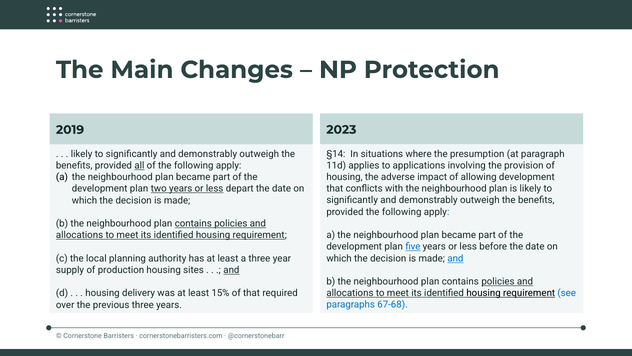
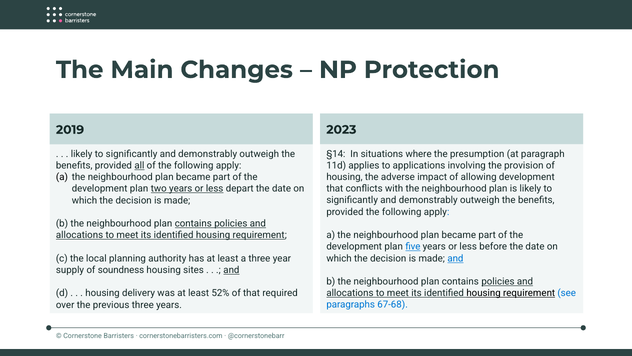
production: production -> soundness
15%: 15% -> 52%
